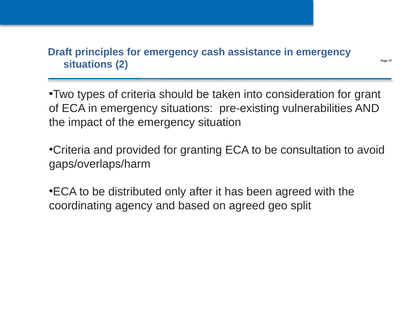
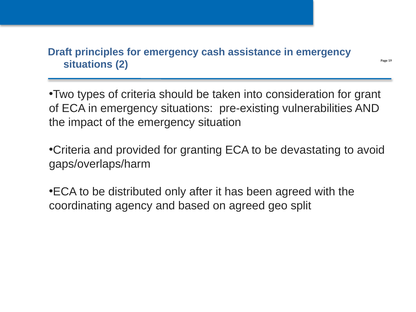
consultation: consultation -> devastating
